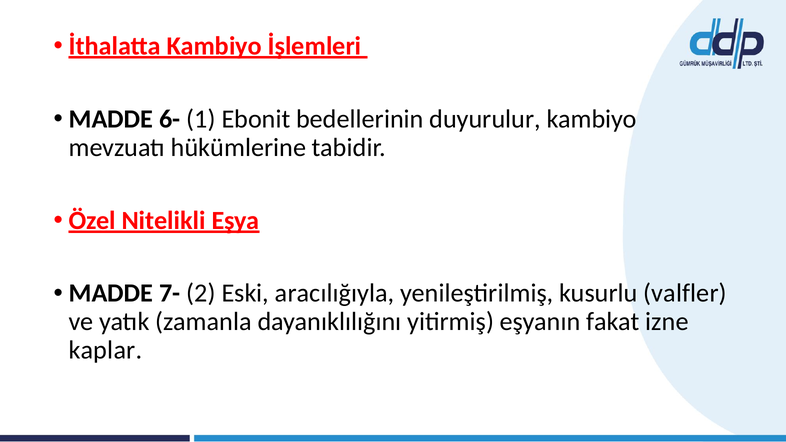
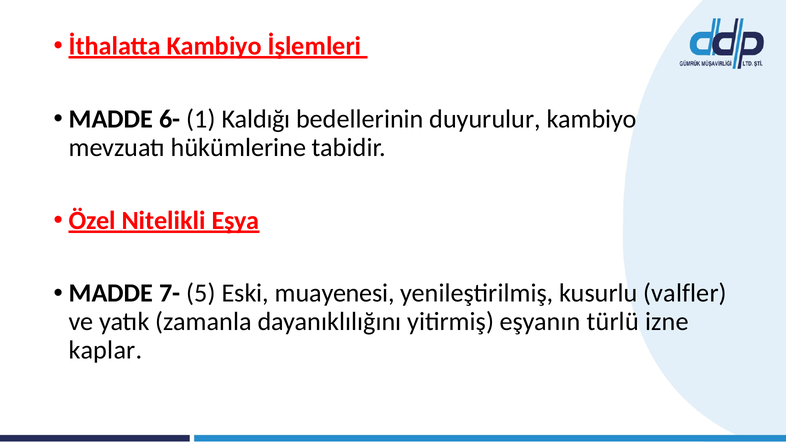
Ebonit: Ebonit -> Kaldığı
2: 2 -> 5
aracılığıyla: aracılığıyla -> muayenesi
fakat: fakat -> türlü
